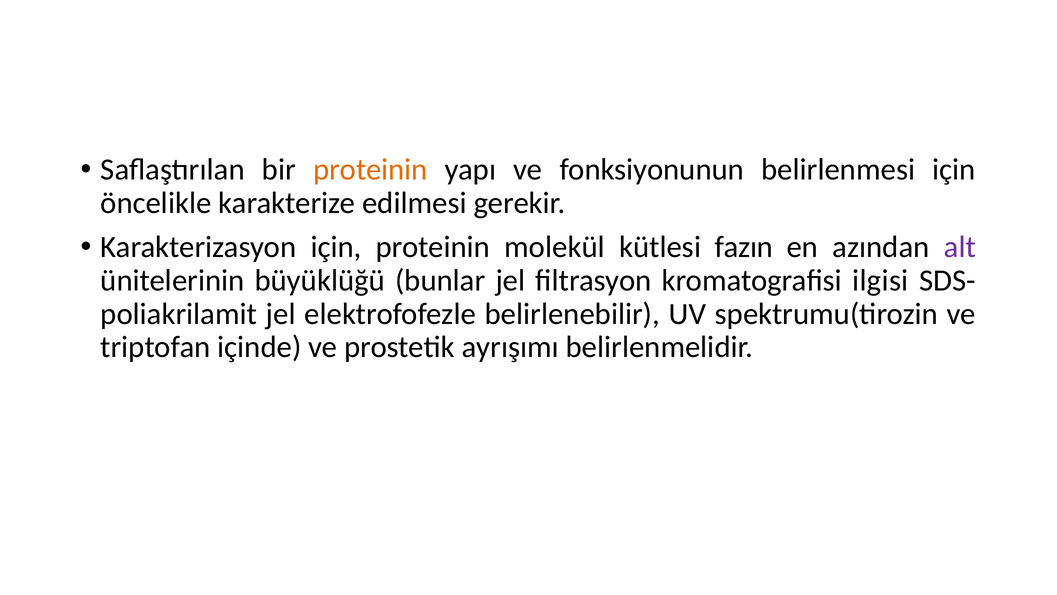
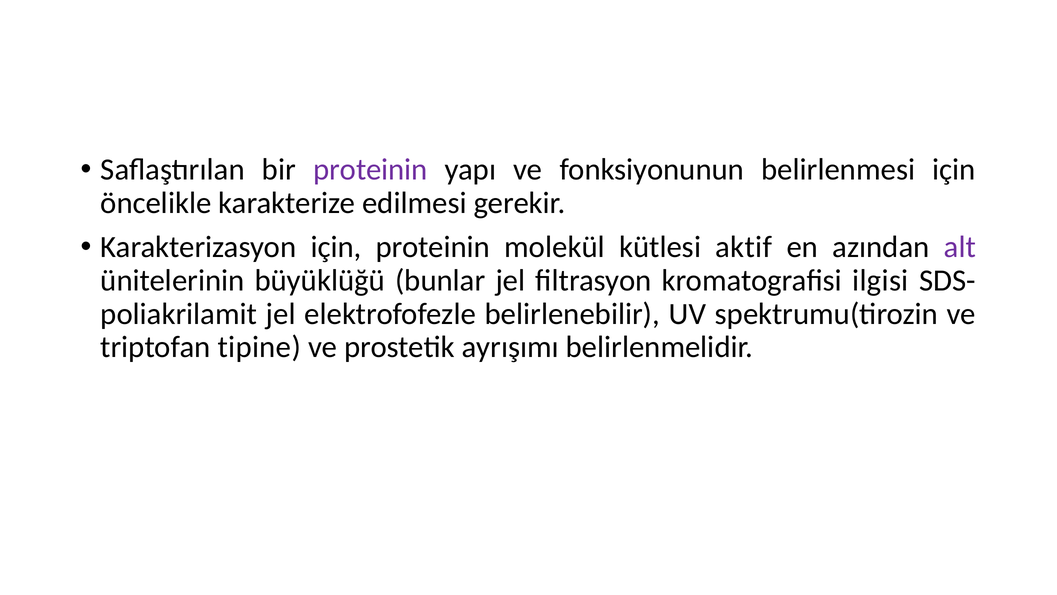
proteinin at (370, 169) colour: orange -> purple
fazın: fazın -> aktif
içinde: içinde -> tipine
